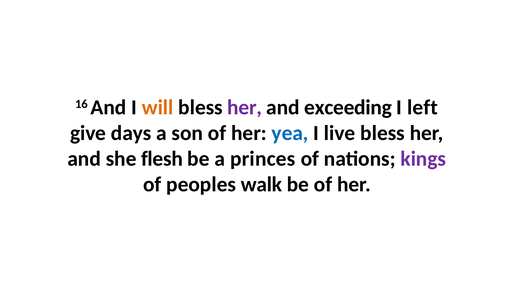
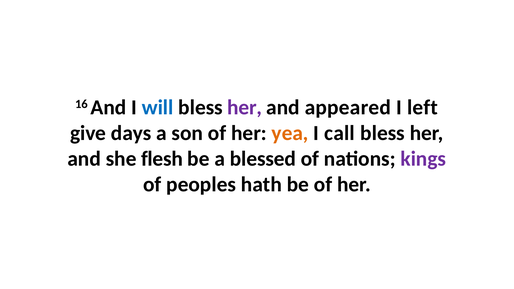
will colour: orange -> blue
exceeding: exceeding -> appeared
yea colour: blue -> orange
live: live -> call
princes: princes -> blessed
walk: walk -> hath
